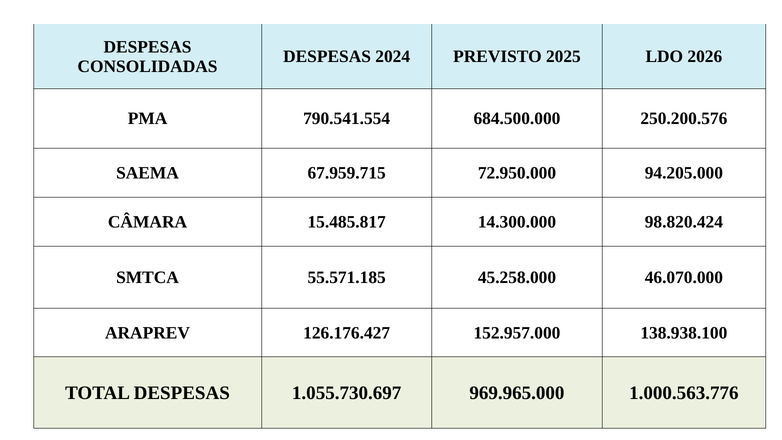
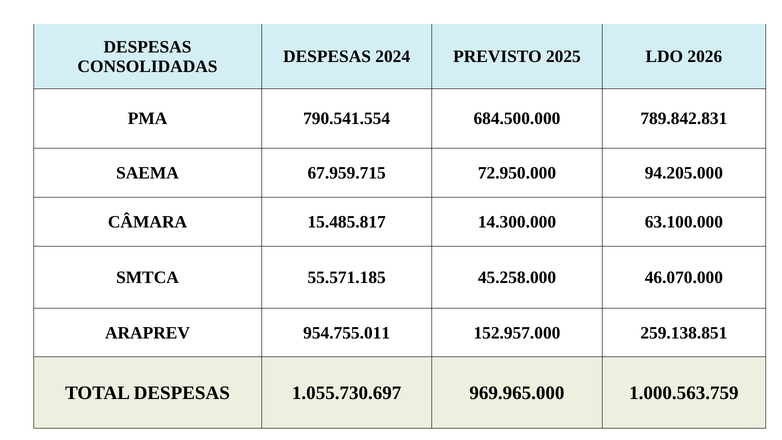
250.200.576: 250.200.576 -> 789.842.831
98.820.424: 98.820.424 -> 63.100.000
126.176.427: 126.176.427 -> 954.755.011
138.938.100: 138.938.100 -> 259.138.851
1.000.563.776: 1.000.563.776 -> 1.000.563.759
